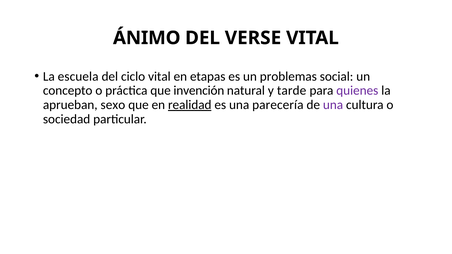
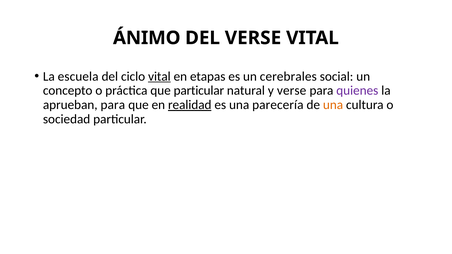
vital at (159, 76) underline: none -> present
problemas: problemas -> cerebrales
que invención: invención -> particular
y tarde: tarde -> verse
aprueban sexo: sexo -> para
una at (333, 105) colour: purple -> orange
